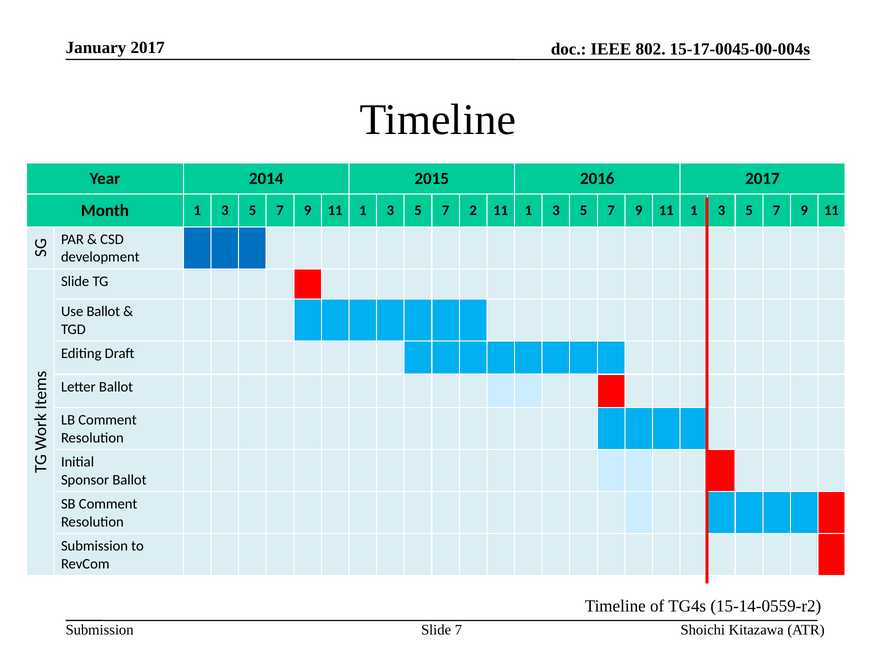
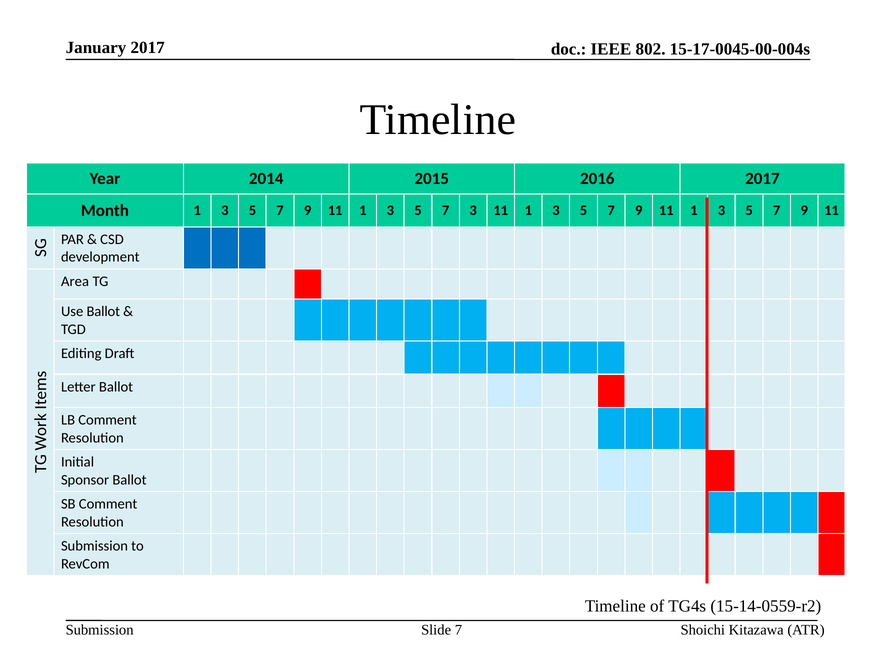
7 2: 2 -> 3
Slide at (75, 281): Slide -> Area
